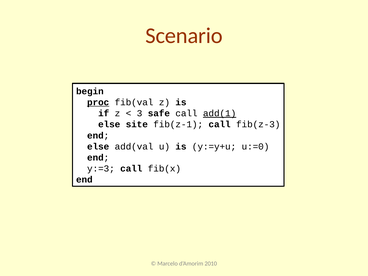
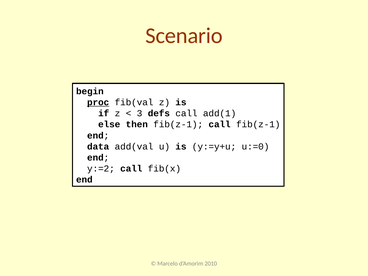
safe: safe -> defs
add(1 underline: present -> none
site: site -> then
call fib(z-3: fib(z-3 -> fib(z-1
else at (98, 147): else -> data
y:=3: y:=3 -> y:=2
